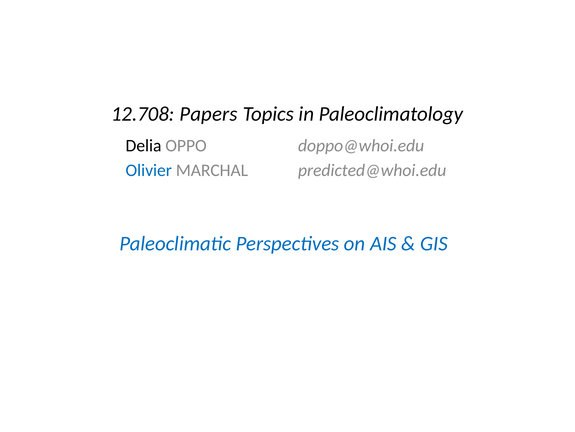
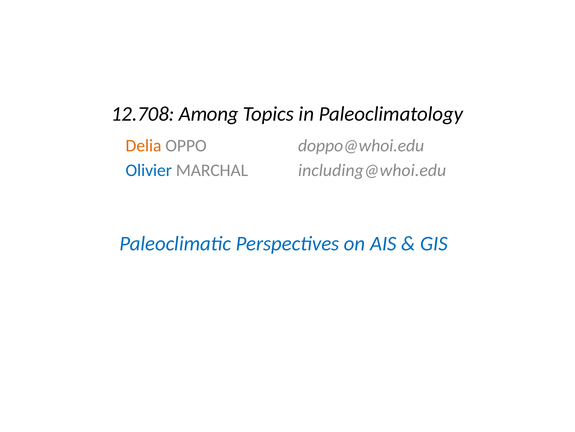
Papers: Papers -> Among
Delia colour: black -> orange
predicted@whoi.edu: predicted@whoi.edu -> including@whoi.edu
